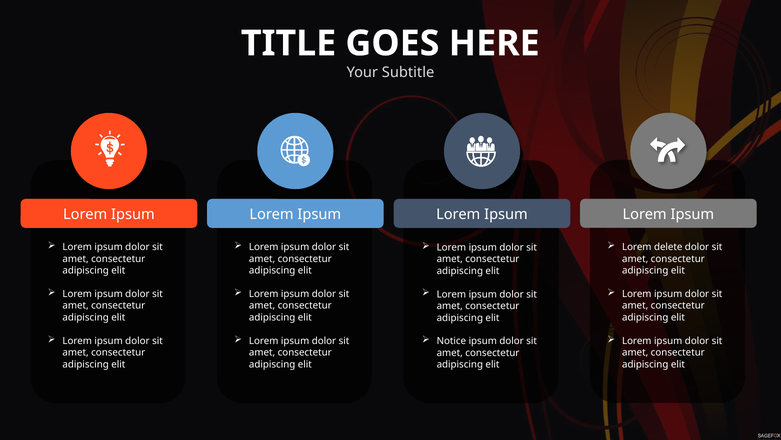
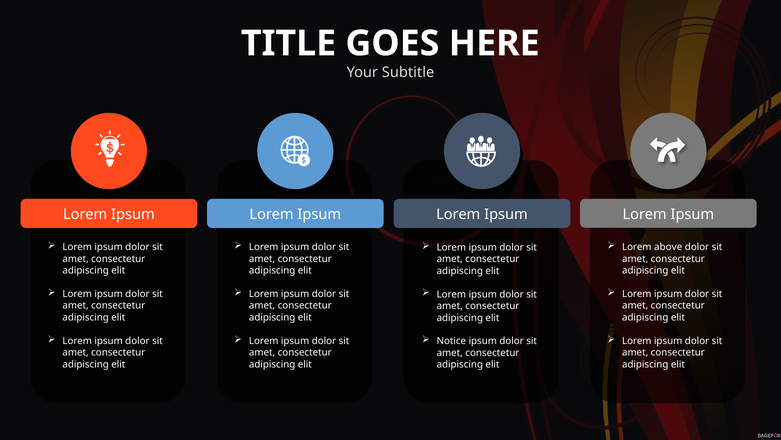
delete: delete -> above
